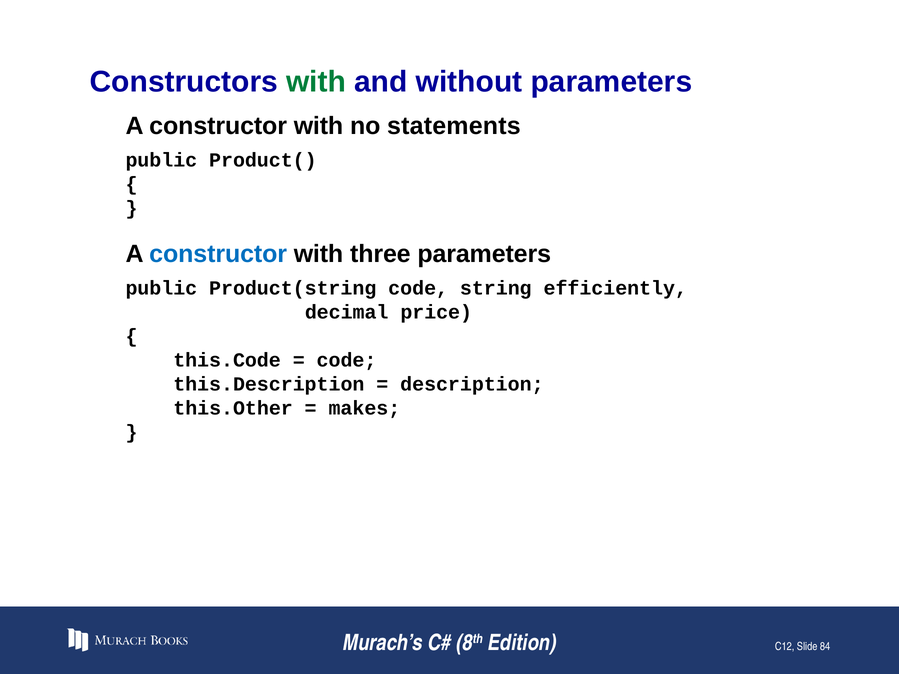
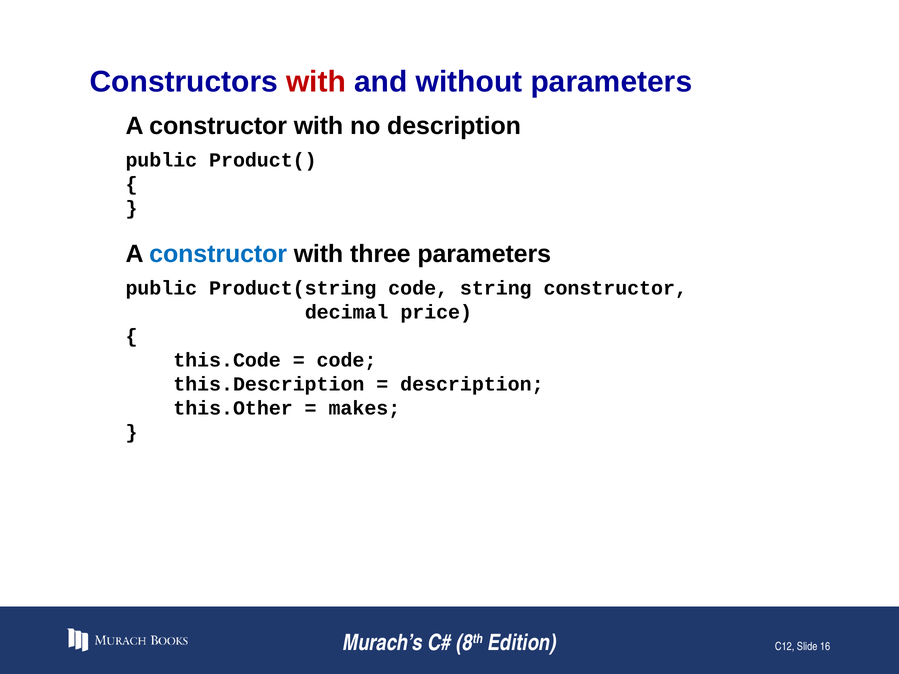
with at (316, 82) colour: green -> red
no statements: statements -> description
string efficiently: efficiently -> constructor
84: 84 -> 16
